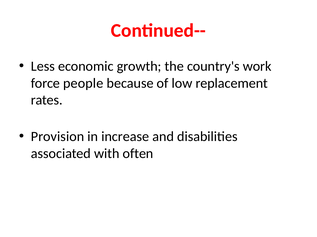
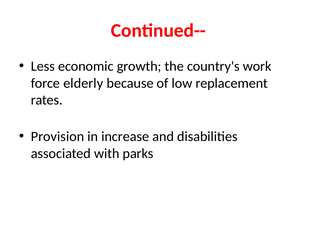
people: people -> elderly
often: often -> parks
